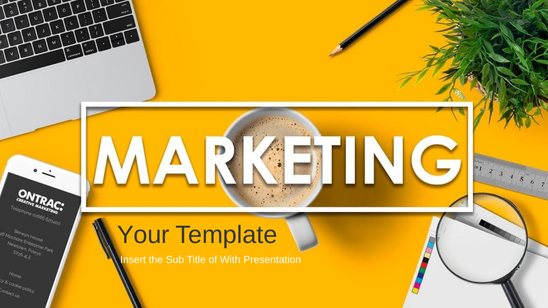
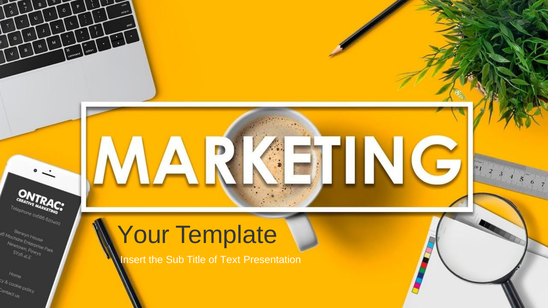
With: With -> Text
